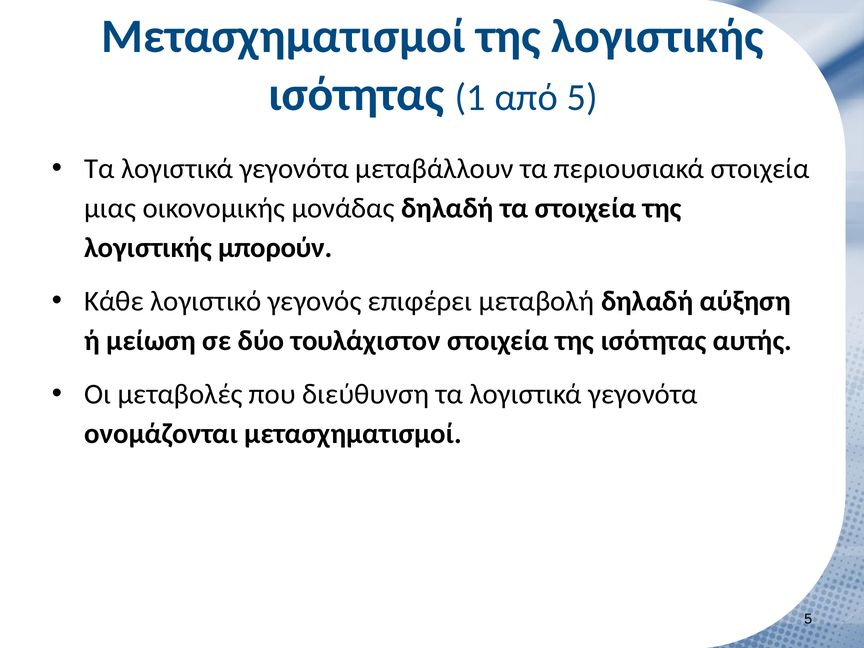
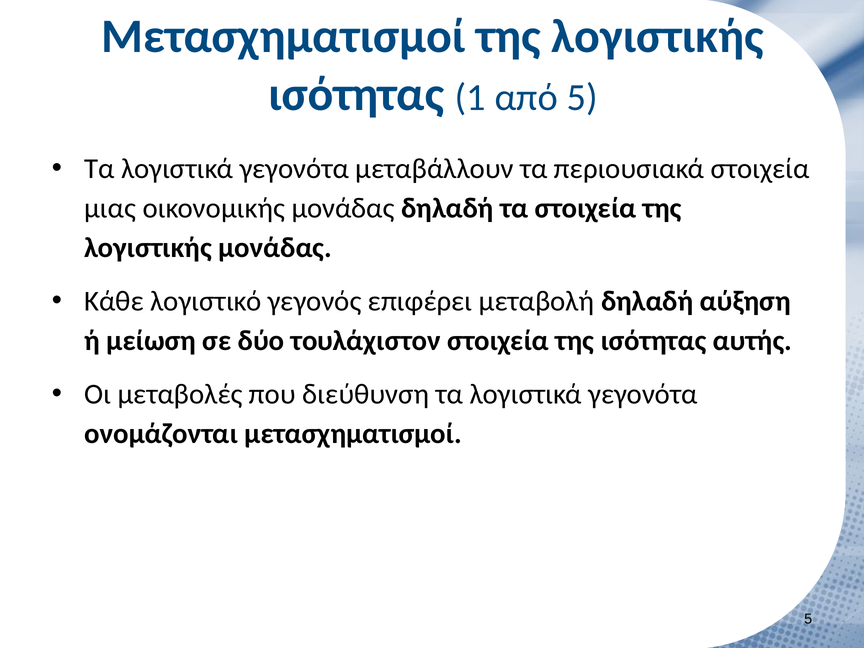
λογιστικής μπορούν: μπορούν -> μονάδας
